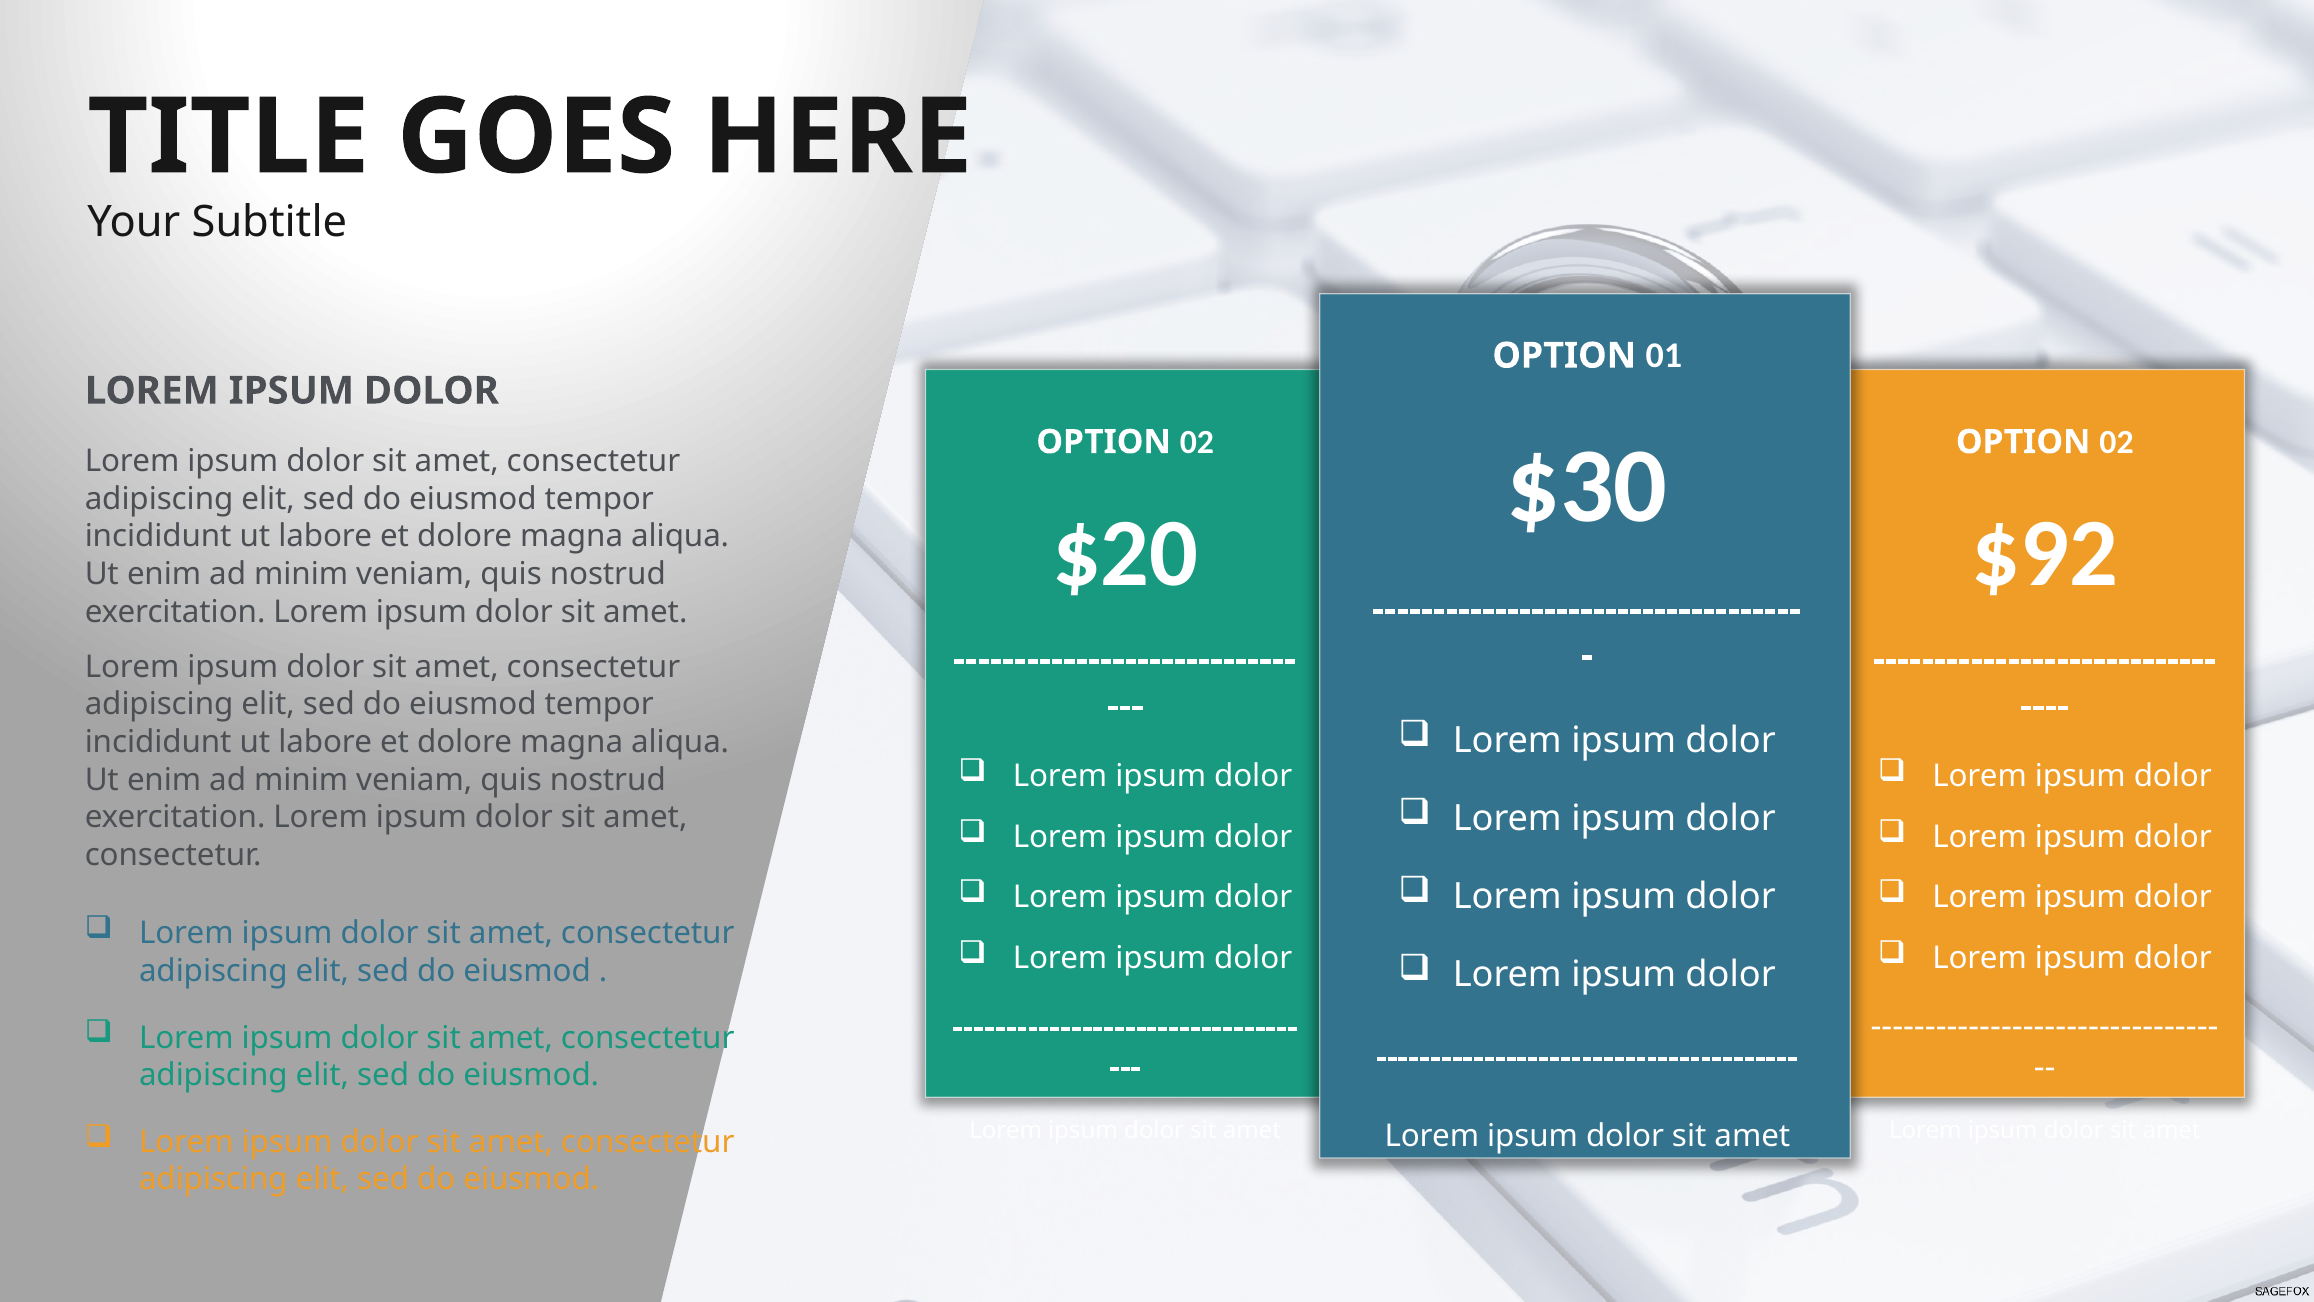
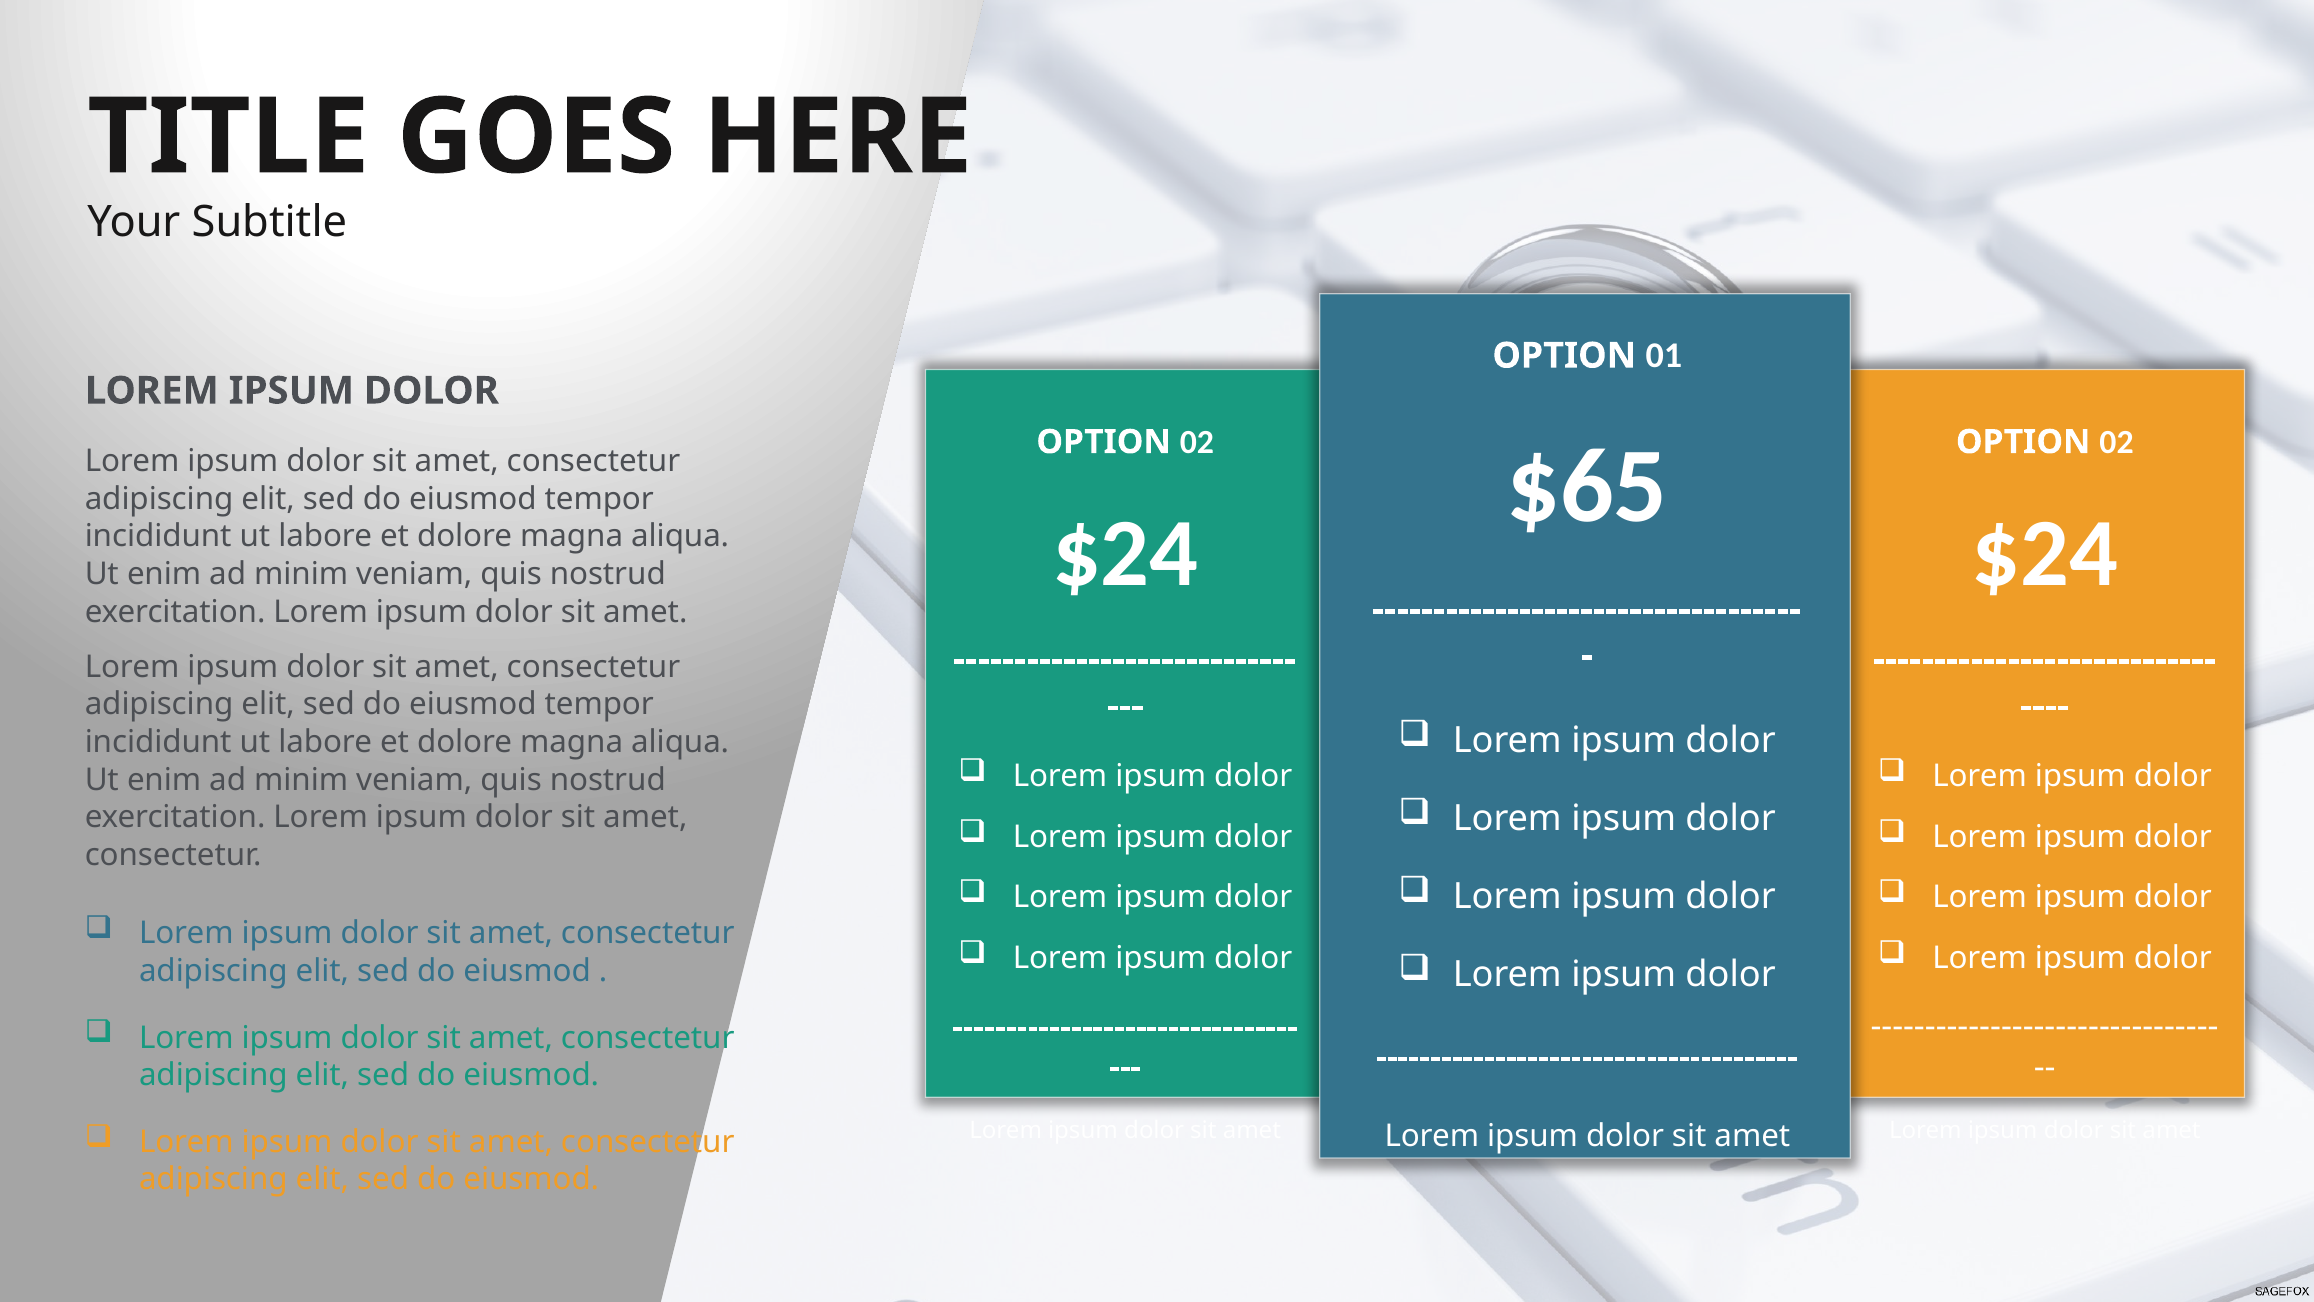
$30: $30 -> $65
$20 at (1125, 553): $20 -> $24
$92 at (2045, 553): $92 -> $24
